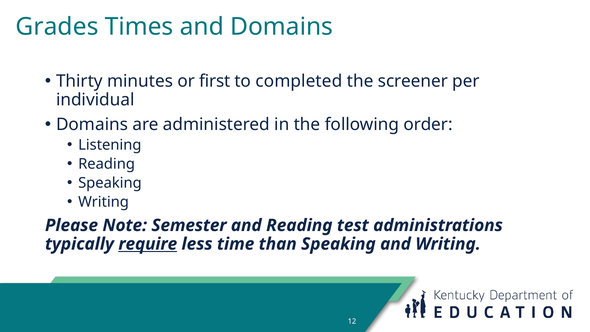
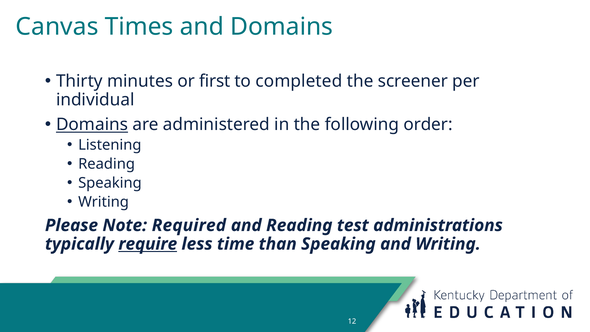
Grades: Grades -> Canvas
Domains at (92, 125) underline: none -> present
Semester: Semester -> Required
